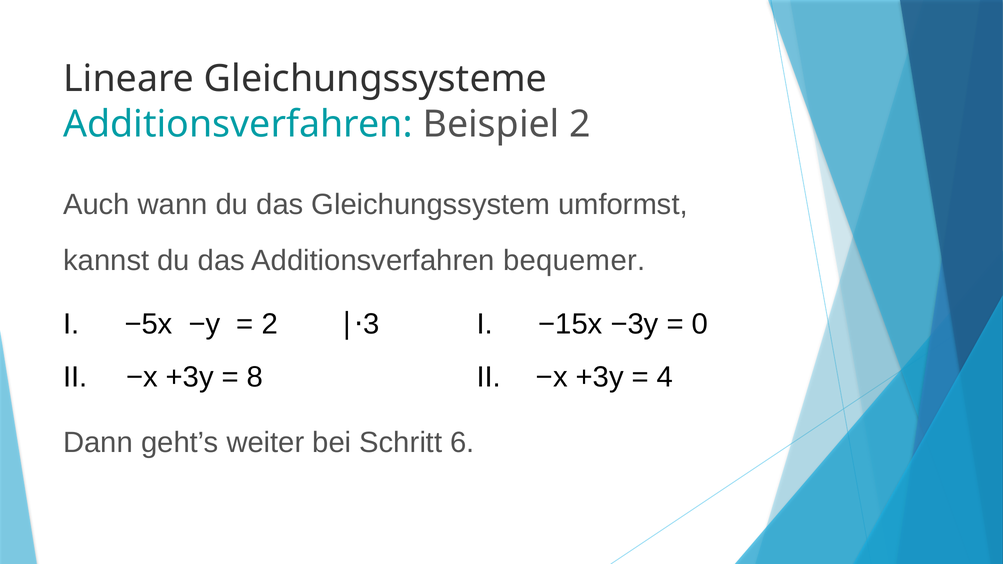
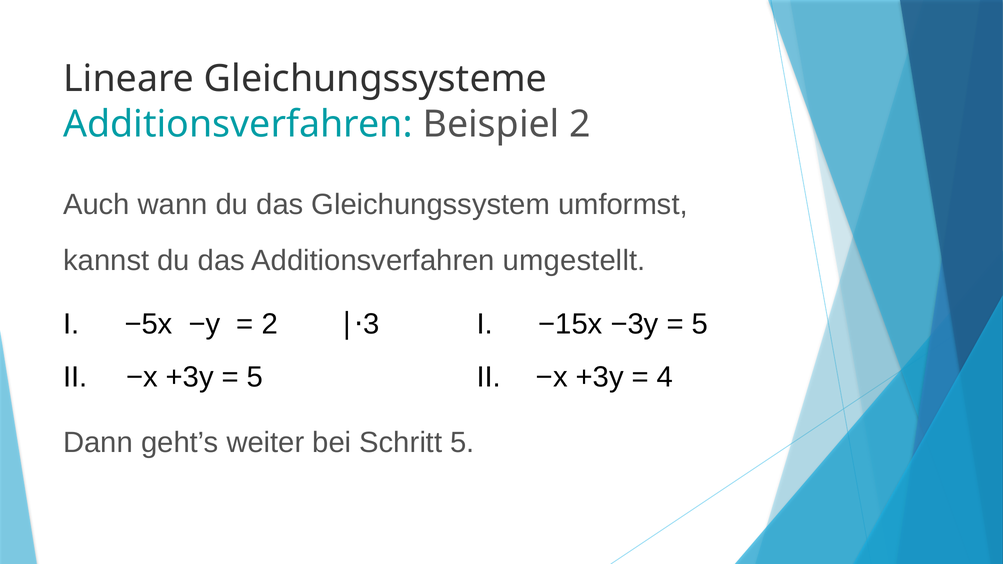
bequemer: bequemer -> umgestellt
0 at (700, 324): 0 -> 5
8 at (255, 377): 8 -> 5
Schritt 6: 6 -> 5
